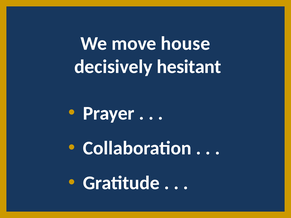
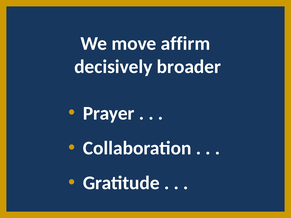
house: house -> affirm
hesitant: hesitant -> broader
